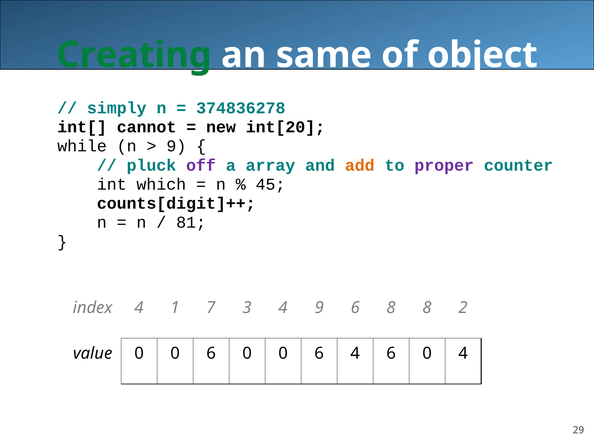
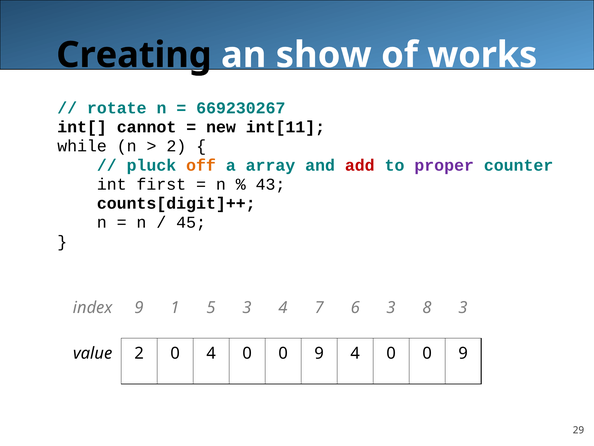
Creating colour: green -> black
same: same -> show
object: object -> works
simply: simply -> rotate
374836278: 374836278 -> 669230267
int[20: int[20 -> int[11
9 at (176, 146): 9 -> 2
off colour: purple -> orange
add colour: orange -> red
which: which -> first
45: 45 -> 43
81: 81 -> 45
index 4: 4 -> 9
7: 7 -> 5
4 9: 9 -> 7
6 8: 8 -> 3
8 2: 2 -> 3
value 0: 0 -> 2
6 at (211, 353): 6 -> 4
6 at (319, 353): 6 -> 9
6 at (391, 353): 6 -> 0
4 at (463, 353): 4 -> 9
